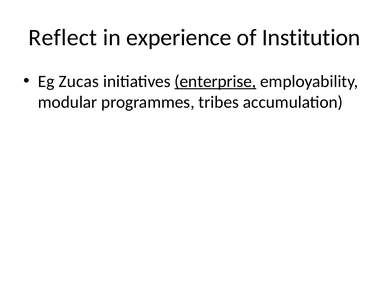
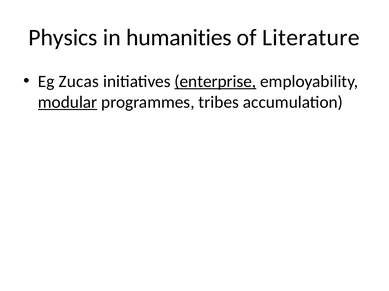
Reflect: Reflect -> Physics
experience: experience -> humanities
Institution: Institution -> Literature
modular underline: none -> present
